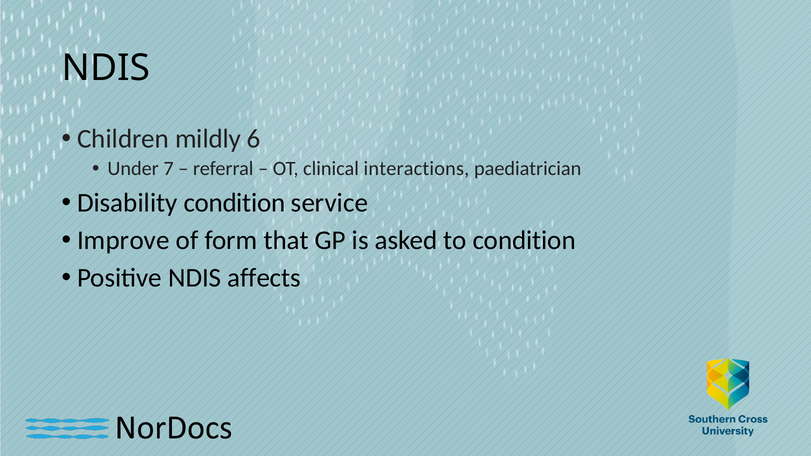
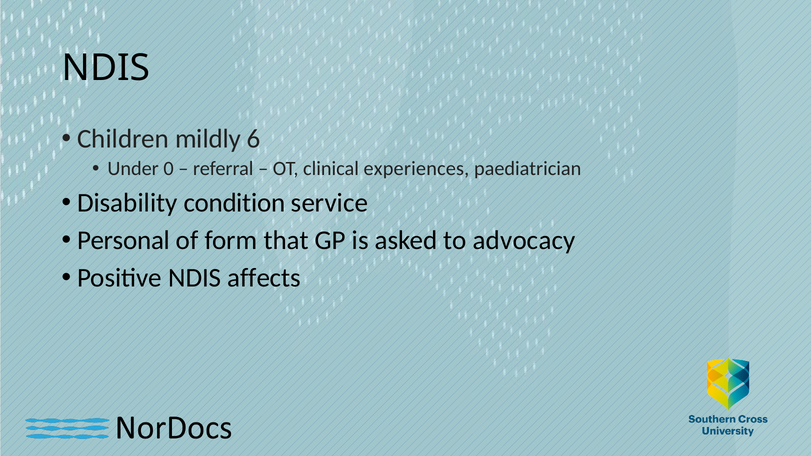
7: 7 -> 0
interactions: interactions -> experiences
Improve: Improve -> Personal
to condition: condition -> advocacy
